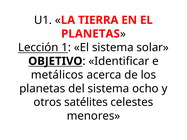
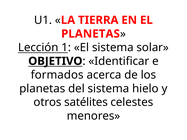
metálicos: metálicos -> formados
ocho: ocho -> hielo
